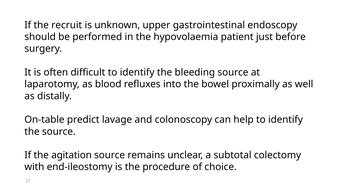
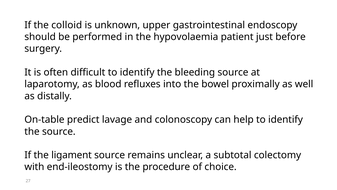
recruit: recruit -> colloid
agitation: agitation -> ligament
